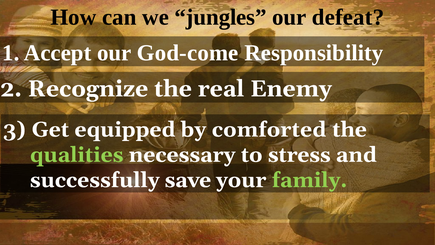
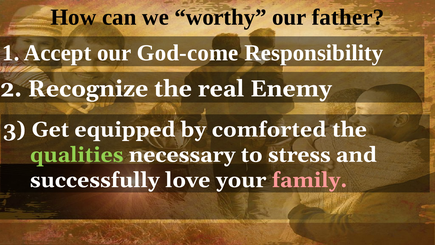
jungles: jungles -> worthy
defeat: defeat -> father
save: save -> love
family colour: light green -> pink
